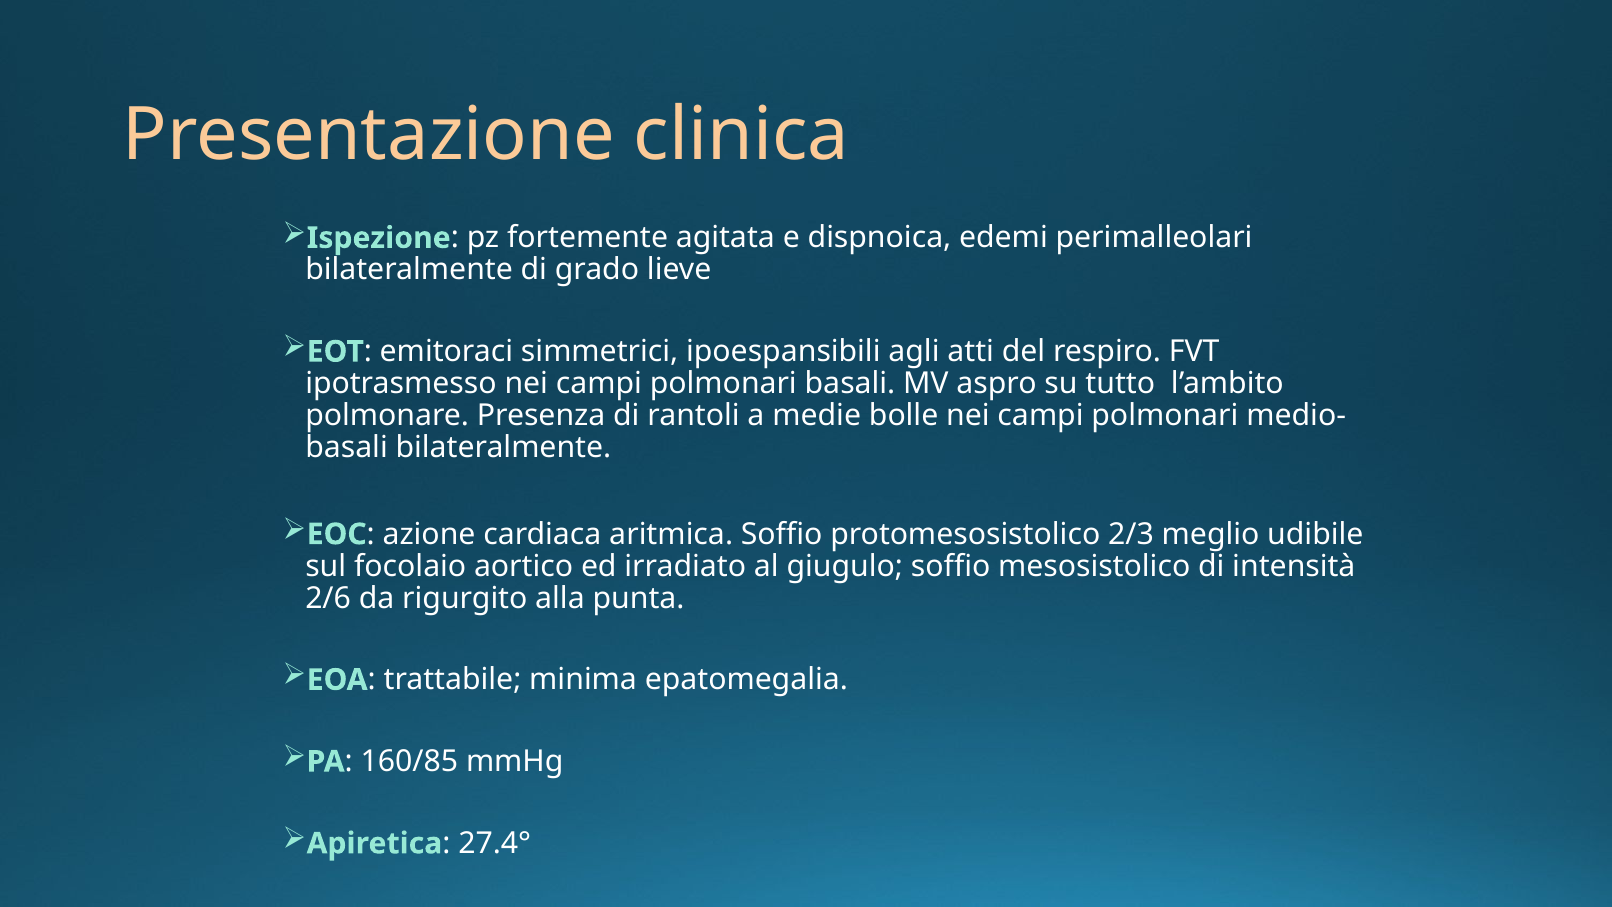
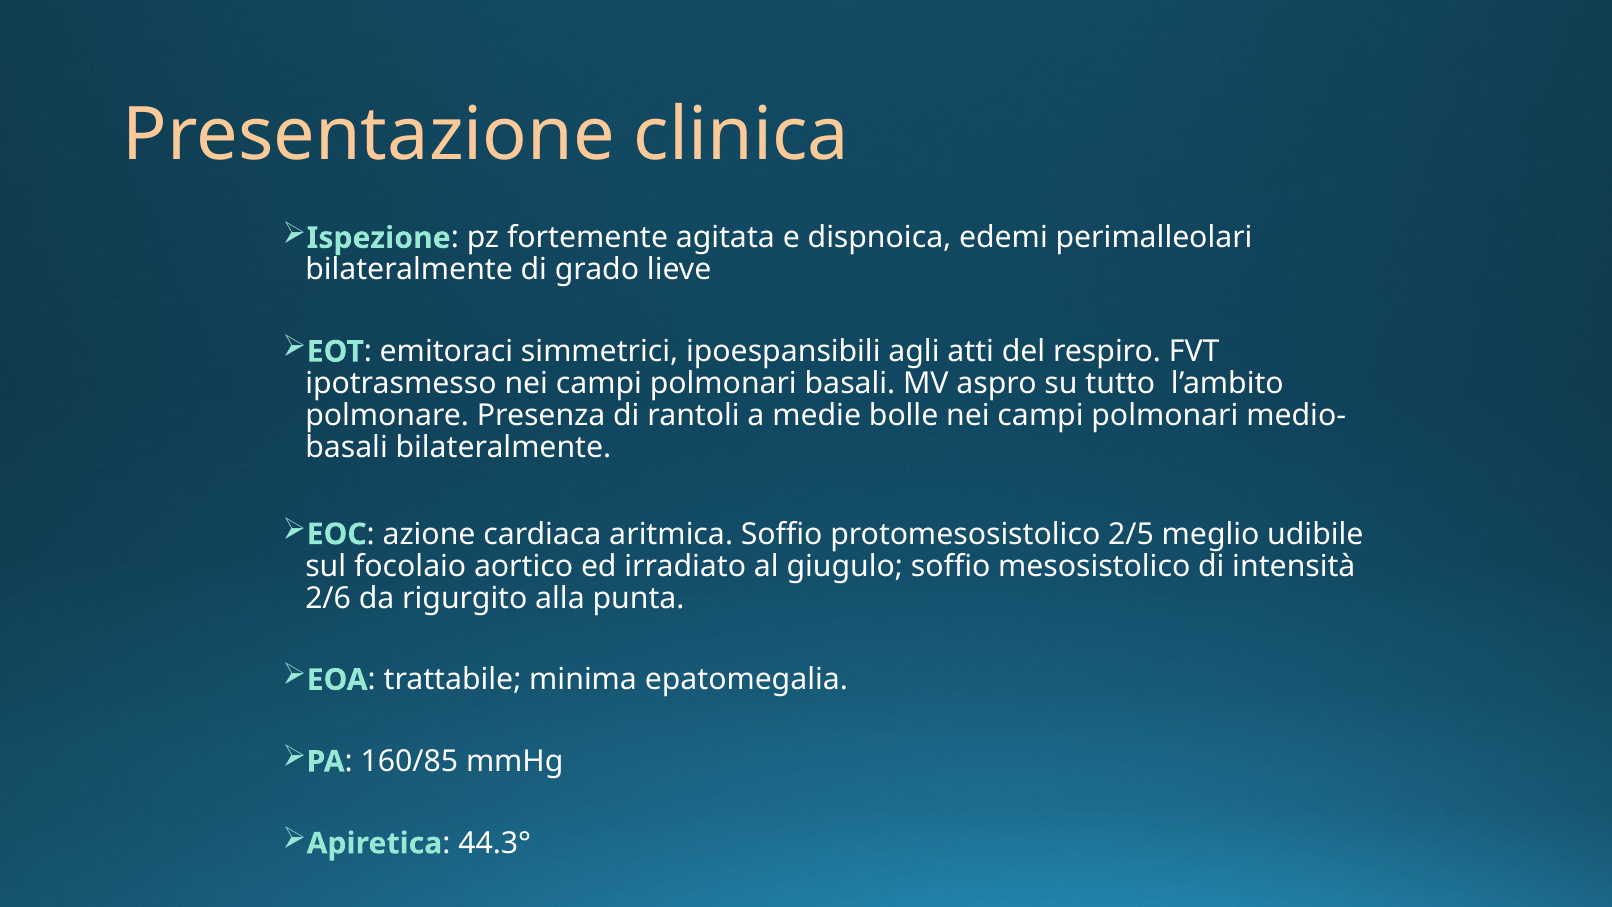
2/3: 2/3 -> 2/5
27.4°: 27.4° -> 44.3°
